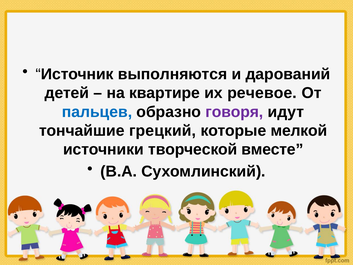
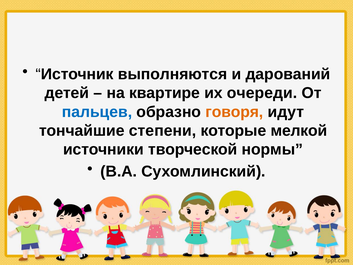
речевое: речевое -> очереди
говоря colour: purple -> orange
грецкий: грецкий -> степени
вместе: вместе -> нормы
